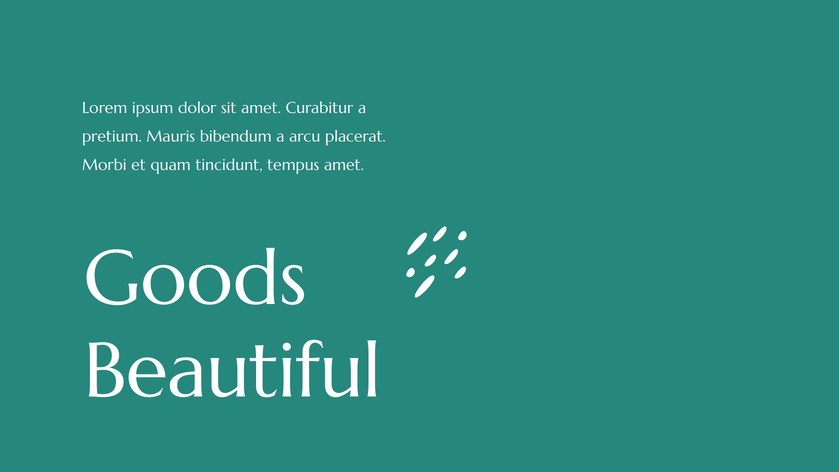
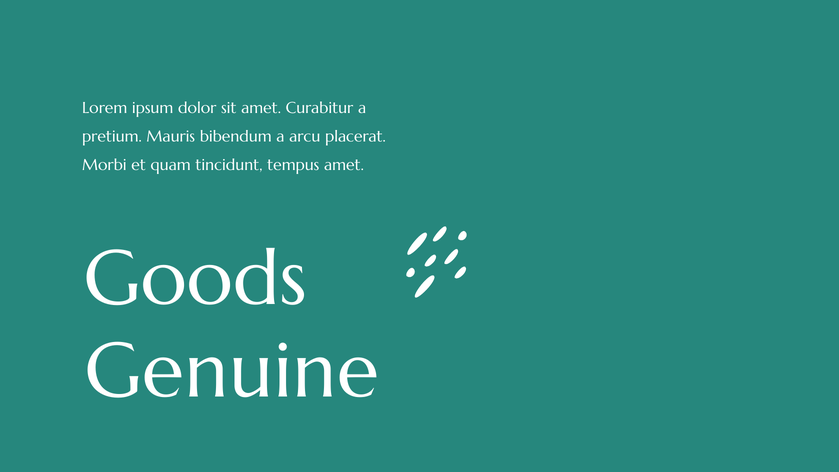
Beautiful: Beautiful -> Genuine
